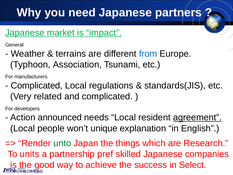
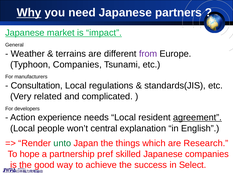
Why underline: none -> present
from colour: blue -> purple
Typhoon Association: Association -> Companies
Complicated at (37, 85): Complicated -> Consultation
announced: announced -> experience
unique: unique -> central
units: units -> hope
